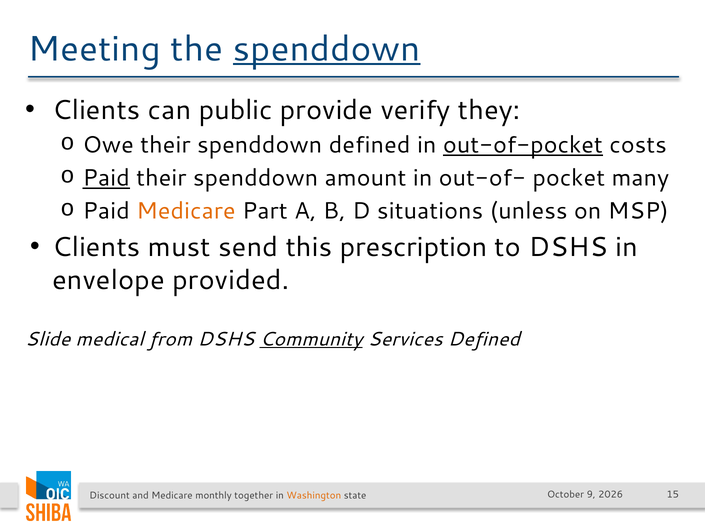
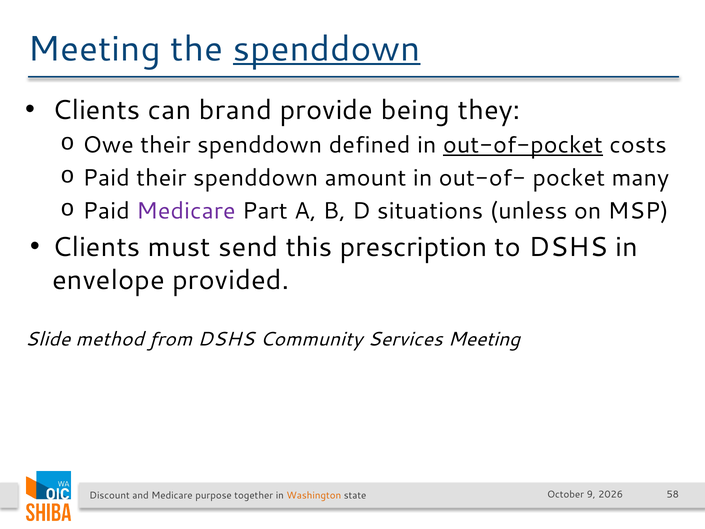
public: public -> brand
verify: verify -> being
Paid at (106, 178) underline: present -> none
Medicare at (186, 211) colour: orange -> purple
medical: medical -> method
Community underline: present -> none
Services Defined: Defined -> Meeting
monthly: monthly -> purpose
15: 15 -> 58
